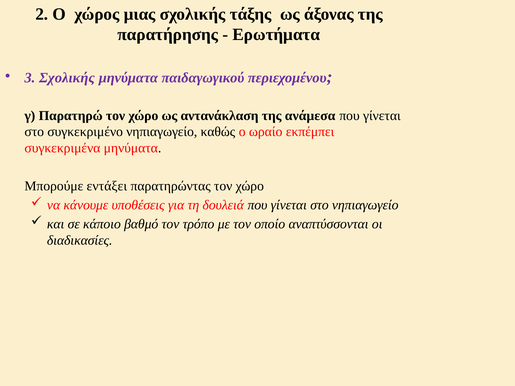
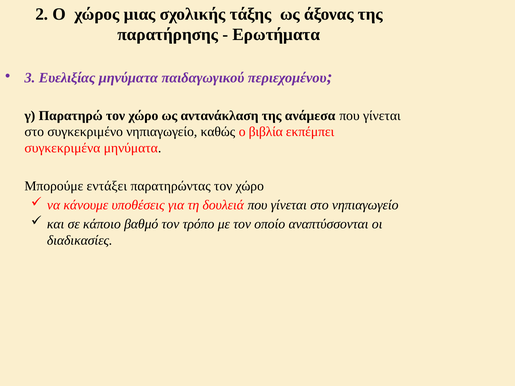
3 Σχολικής: Σχολικής -> Ευελιξίας
ωραίο: ωραίο -> βιβλία
